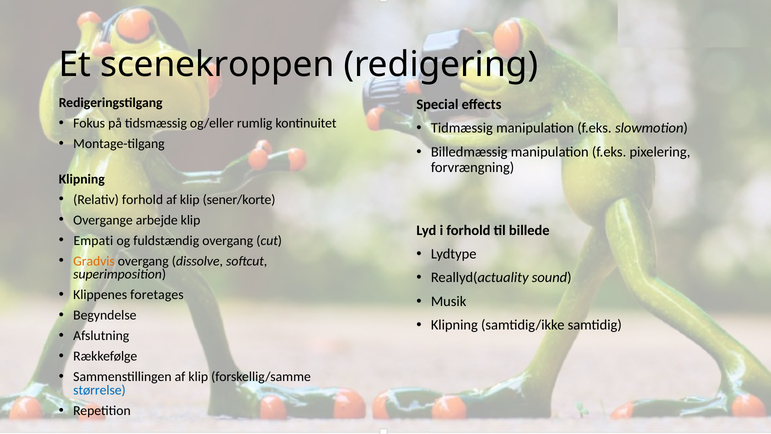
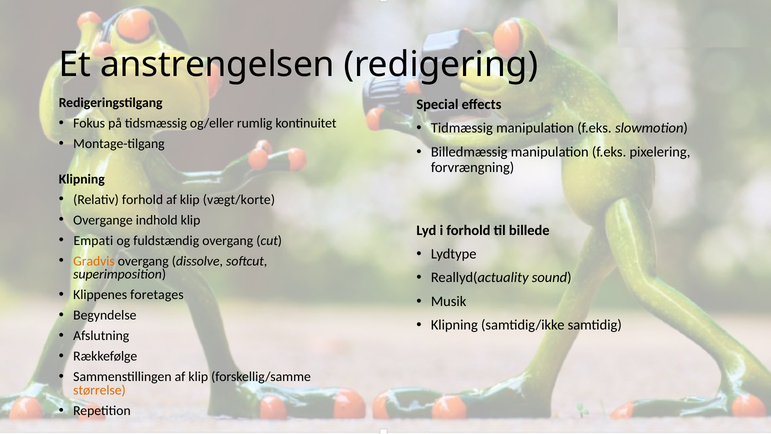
scenekroppen: scenekroppen -> anstrengelsen
sener/korte: sener/korte -> vægt/korte
arbejde: arbejde -> indhold
størrelse colour: blue -> orange
